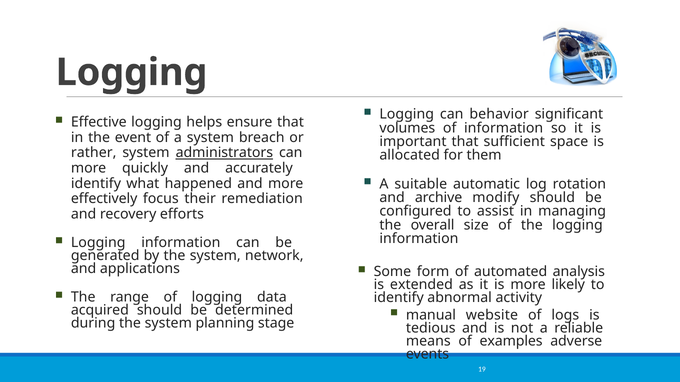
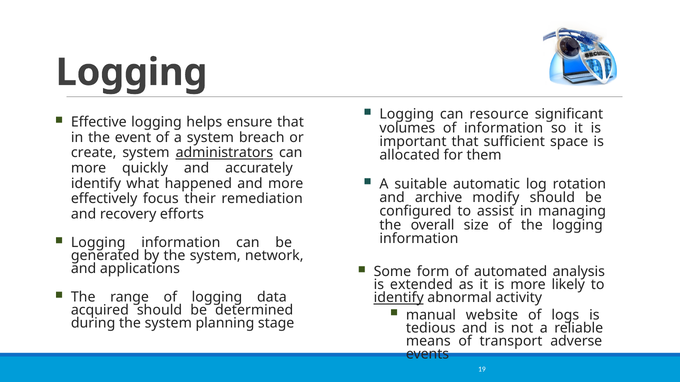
behavior: behavior -> resource
rather: rather -> create
identify at (399, 298) underline: none -> present
examples: examples -> transport
